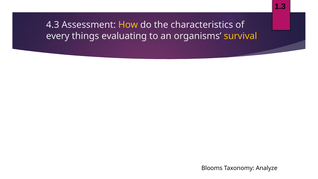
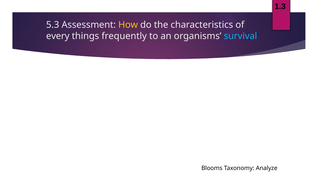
4.3: 4.3 -> 5.3
evaluating: evaluating -> frequently
survival colour: yellow -> light blue
